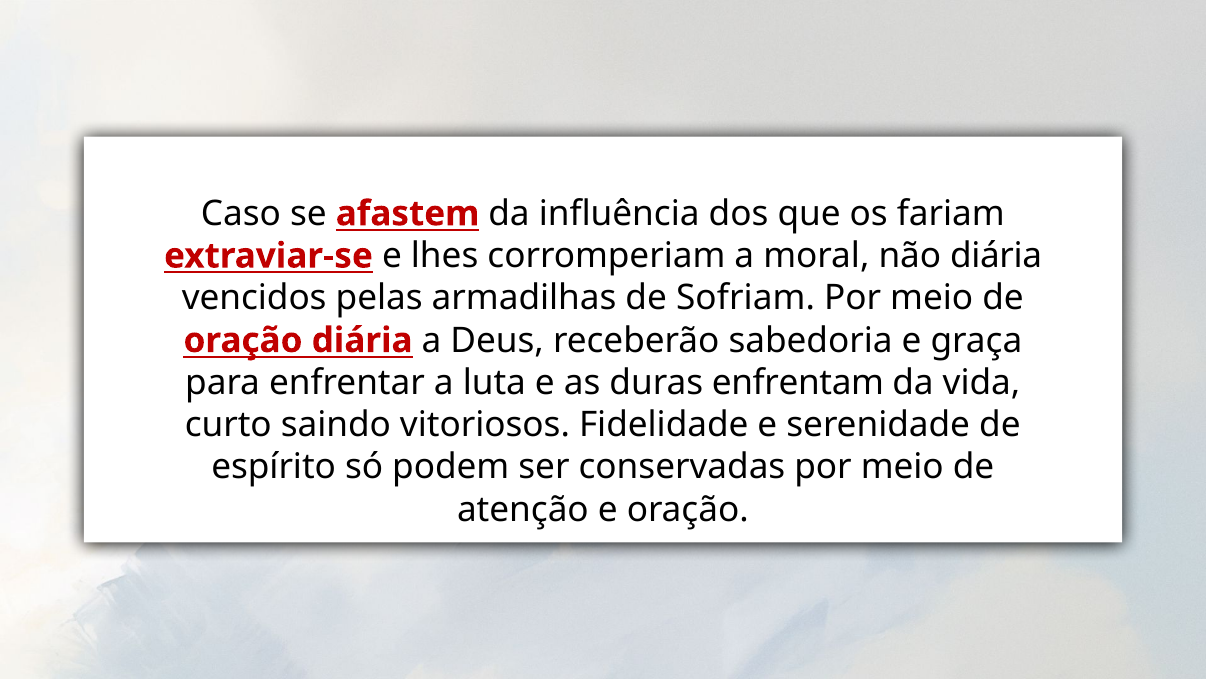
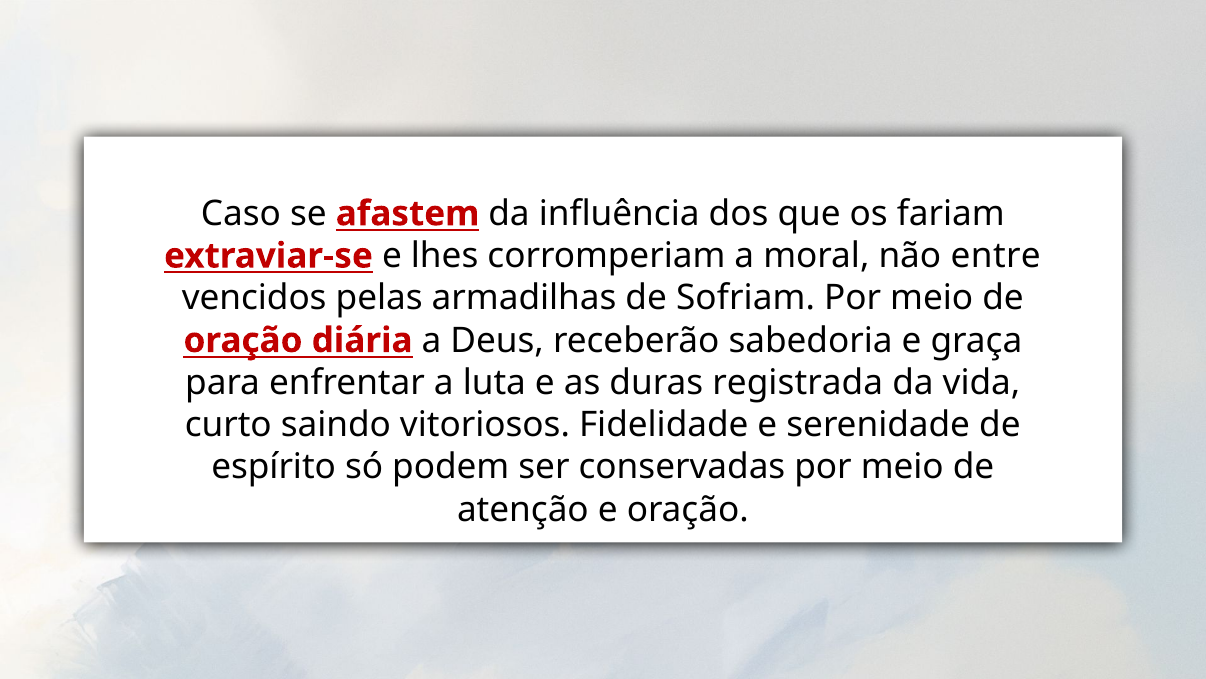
não diária: diária -> entre
enfrentam: enfrentam -> registrada
